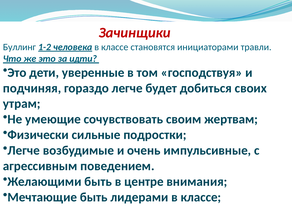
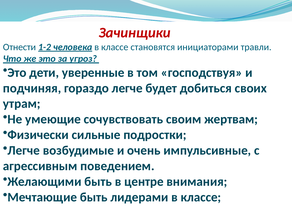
Буллинг: Буллинг -> Отнести
идти: идти -> угроз
